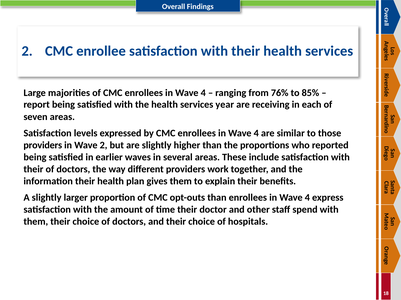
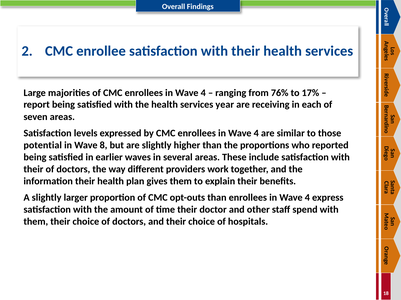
85%: 85% -> 17%
providers at (43, 146): providers -> potential
Wave 2: 2 -> 8
